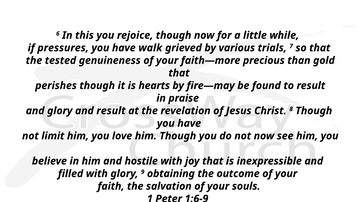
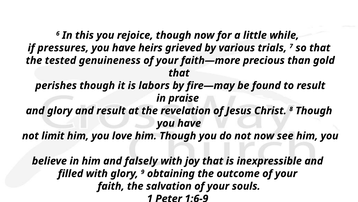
walk: walk -> heirs
hearts: hearts -> labors
hostile: hostile -> falsely
